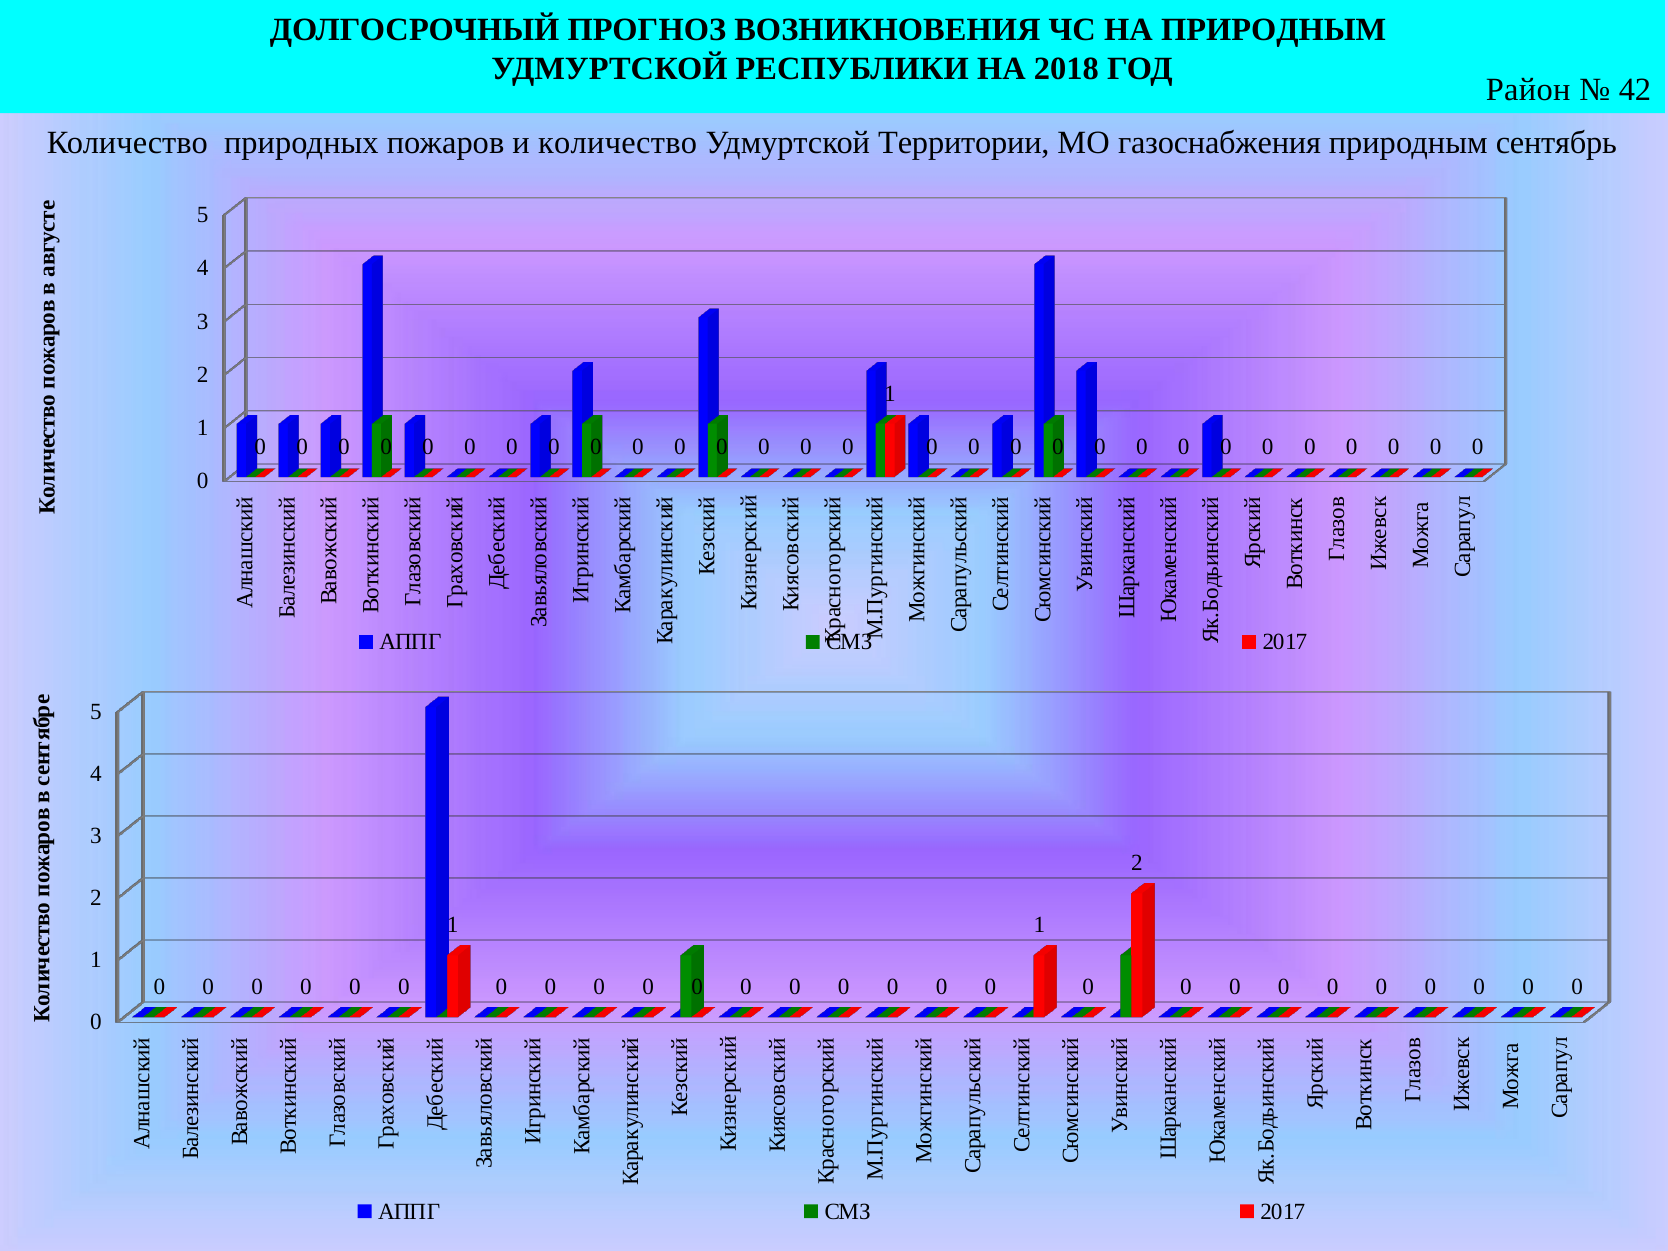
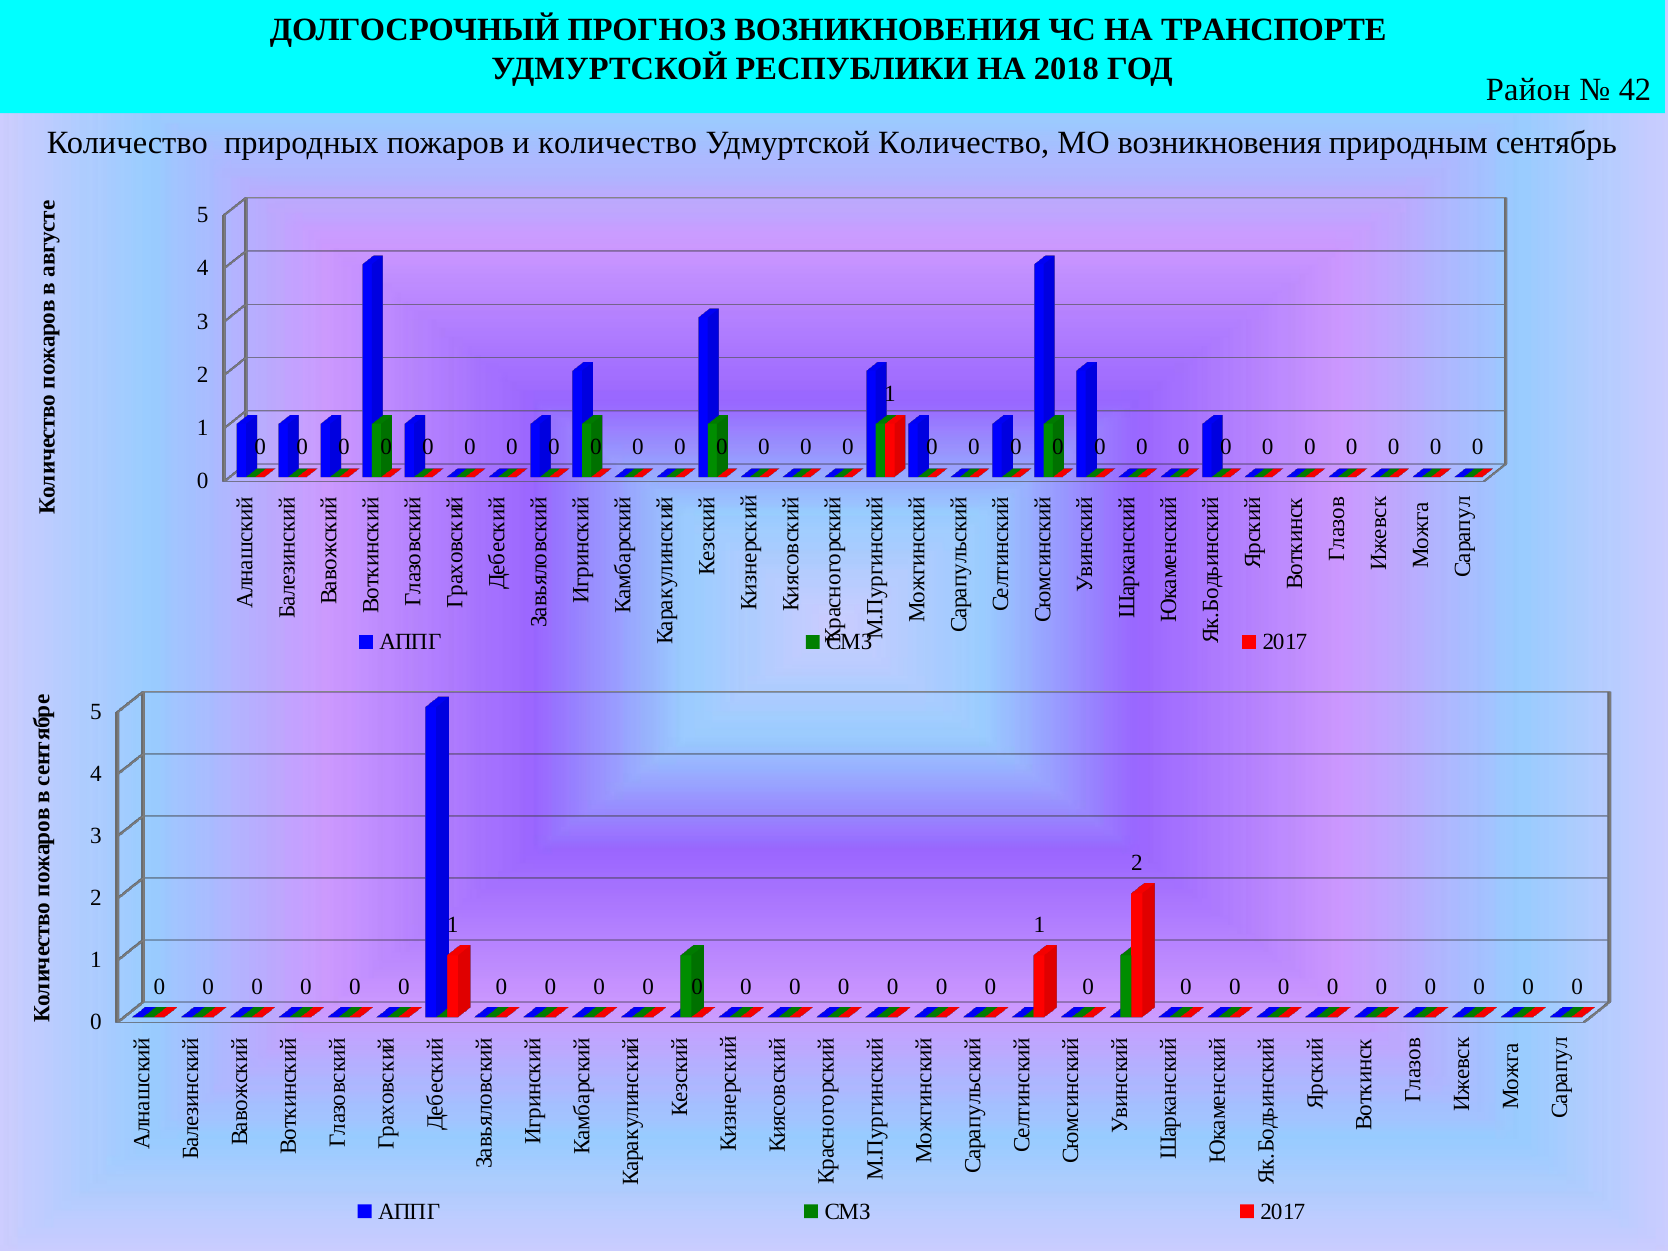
НА ПРИРОДНЫМ: ПРИРОДНЫМ -> ТРАНСПОРТЕ
Удмуртской Территории: Территории -> Количество
МО газоснабжения: газоснабжения -> возникновения
